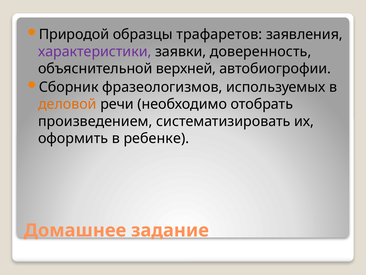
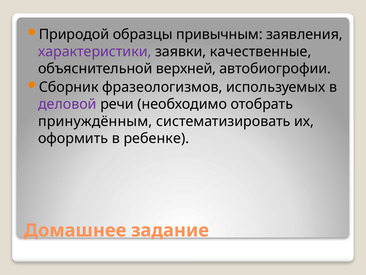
трафаретов: трафаретов -> привычным
доверенность: доверенность -> качественные
деловой colour: orange -> purple
произведением: произведением -> принуждённым
